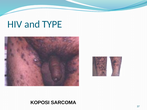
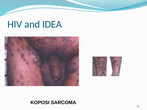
TYPE: TYPE -> IDEA
